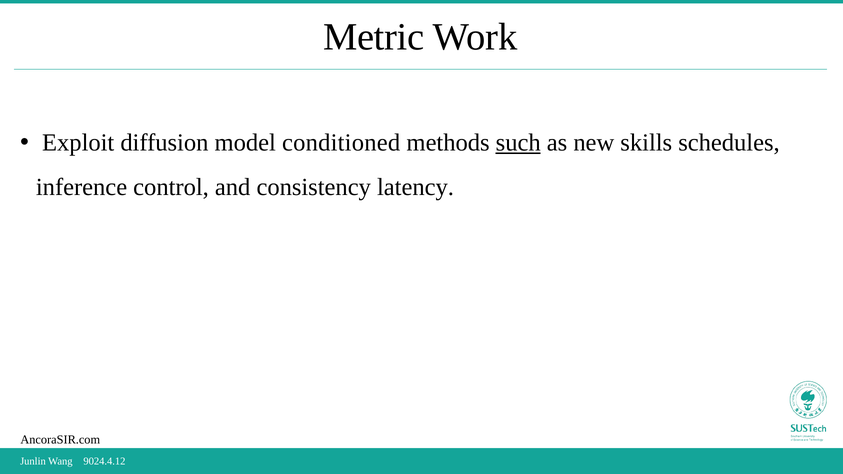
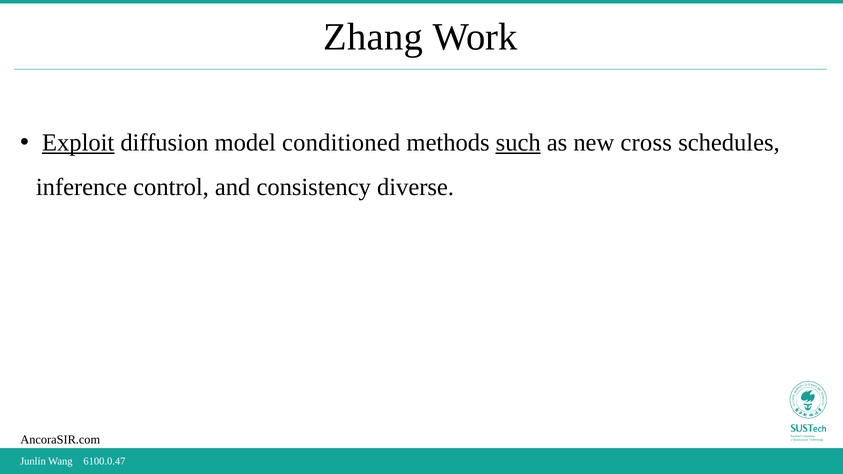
Metric: Metric -> Zhang
Exploit underline: none -> present
skills: skills -> cross
latency: latency -> diverse
9024.4.12: 9024.4.12 -> 6100.0.47
